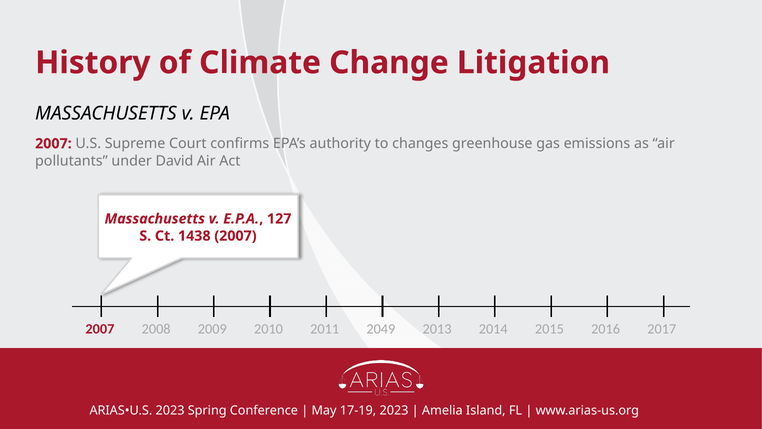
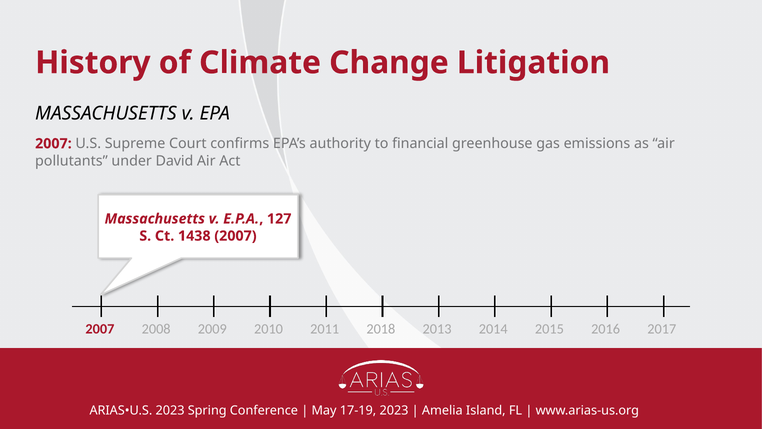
changes: changes -> financial
2049: 2049 -> 2018
